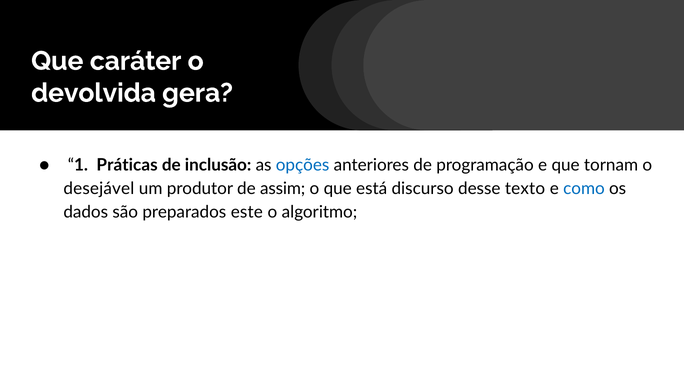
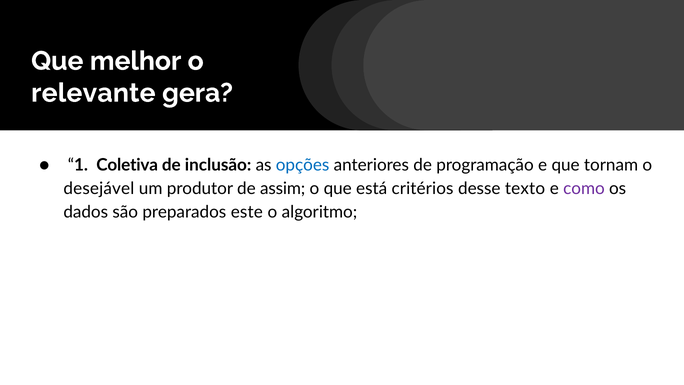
caráter: caráter -> melhor
devolvida: devolvida -> relevante
Práticas: Práticas -> Coletiva
discurso: discurso -> critérios
como colour: blue -> purple
